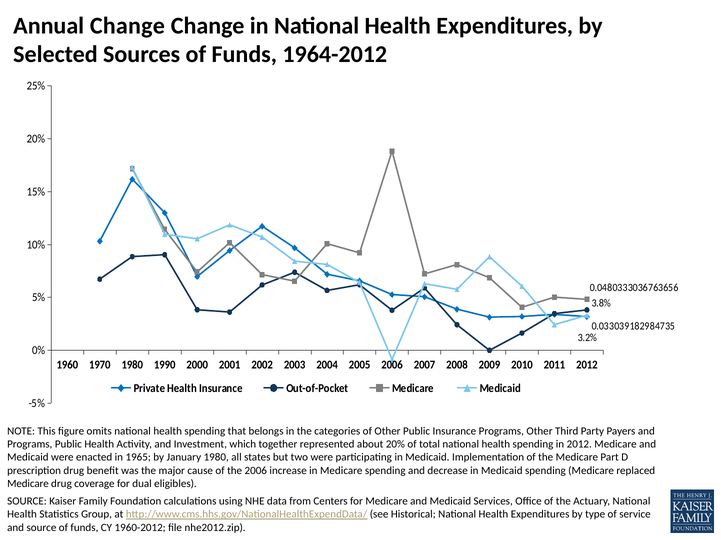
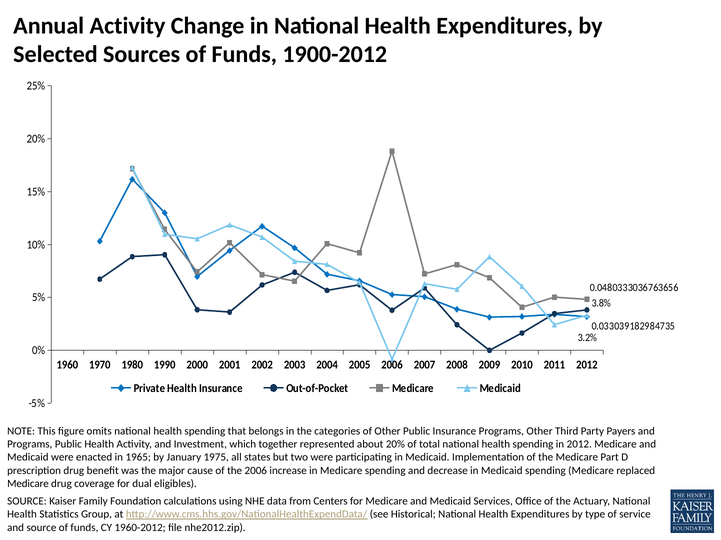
Annual Change: Change -> Activity
1964-2012: 1964-2012 -> 1900-2012
January 1980: 1980 -> 1975
